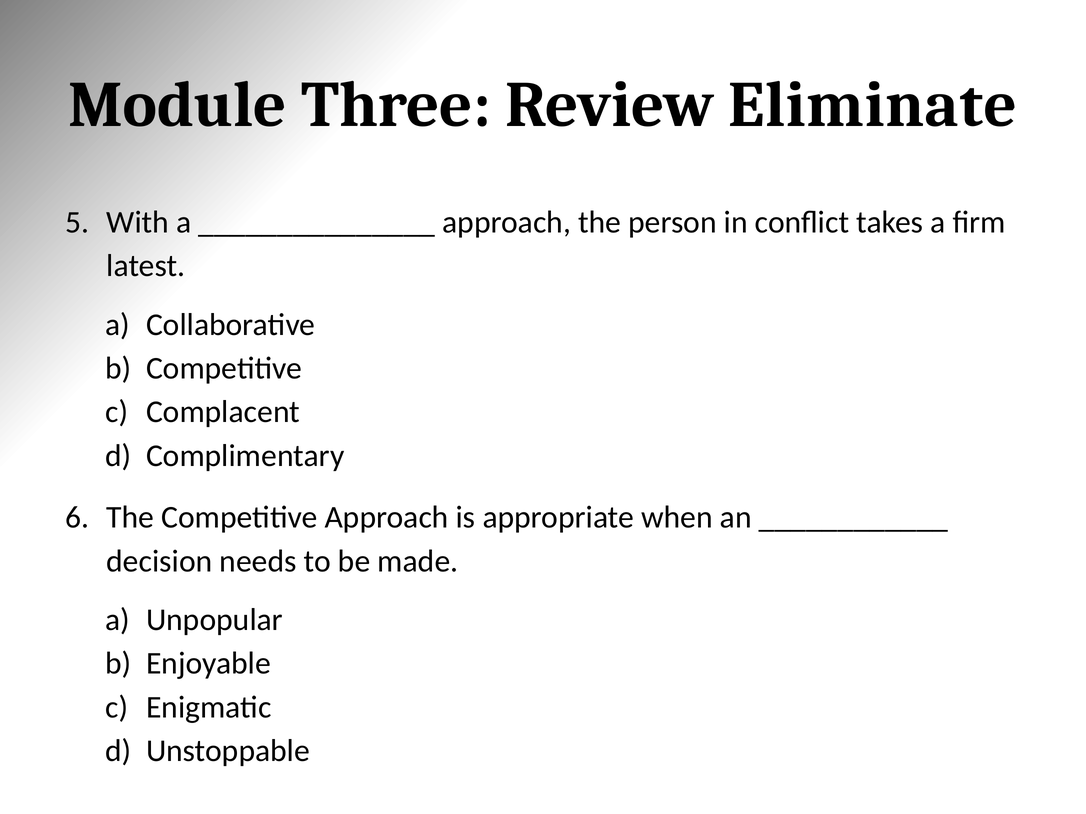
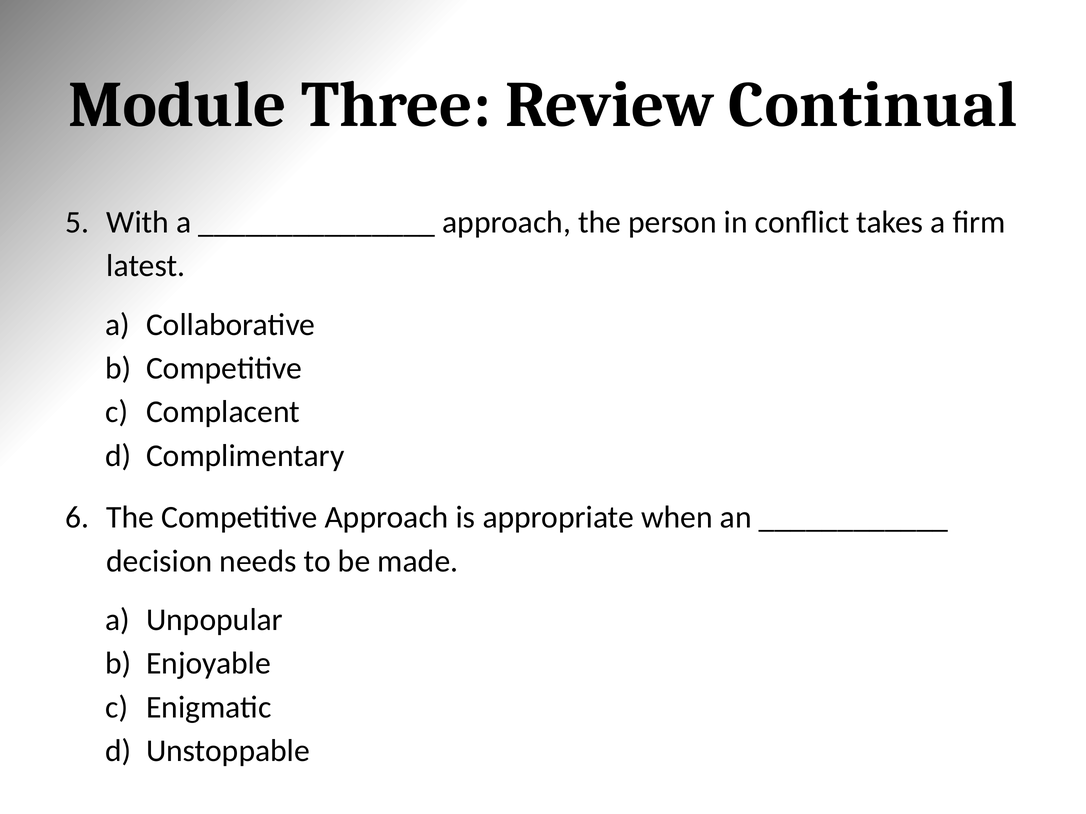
Eliminate: Eliminate -> Continual
